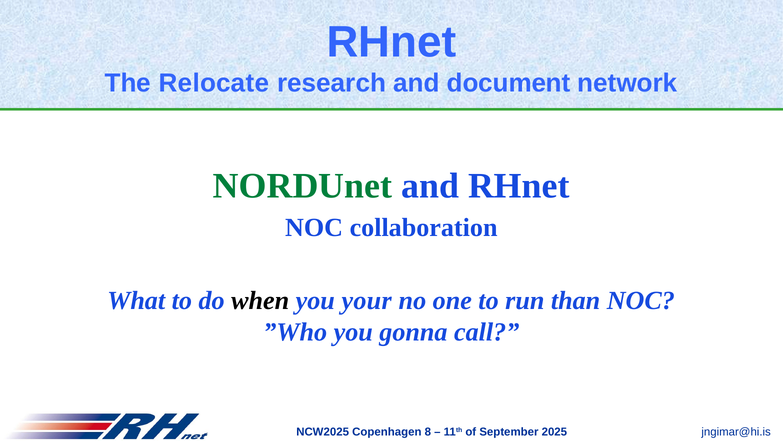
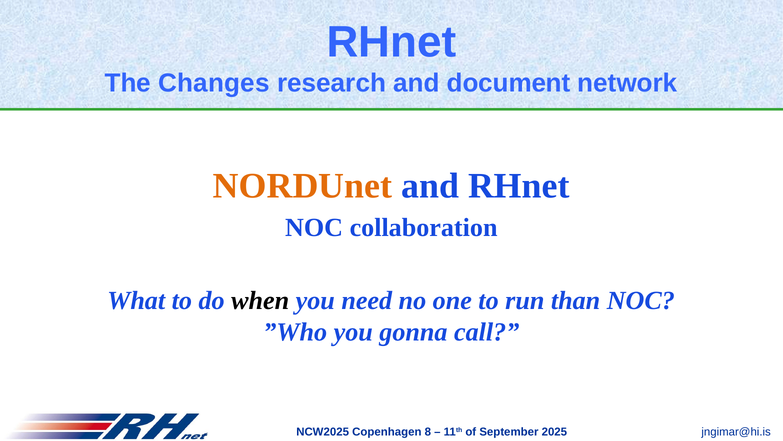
Relocate: Relocate -> Changes
NORDUnet colour: green -> orange
your: your -> need
